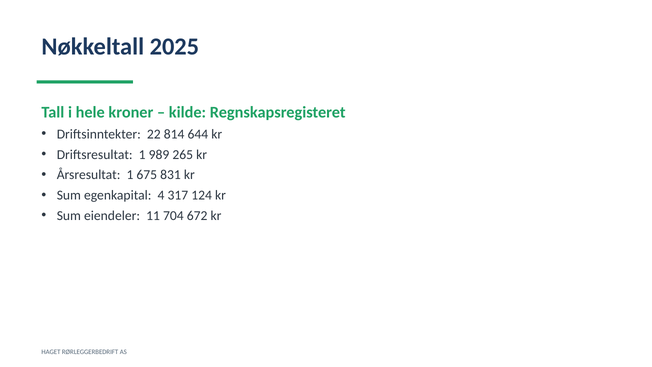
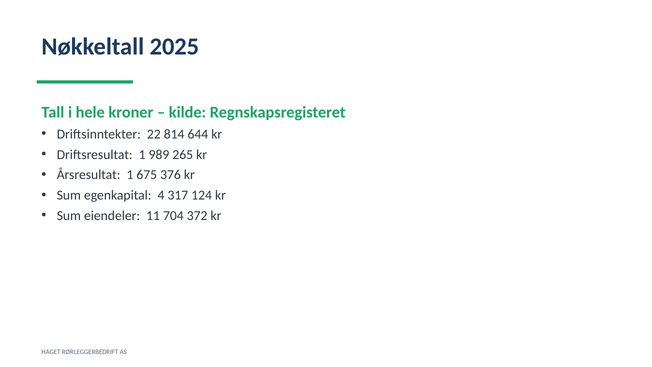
831: 831 -> 376
672: 672 -> 372
